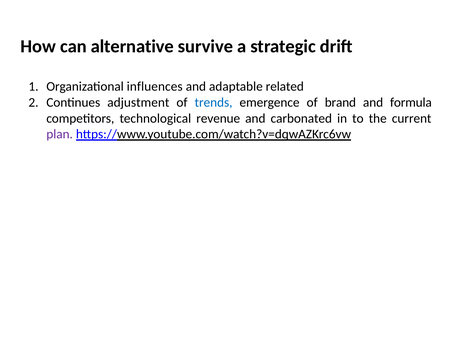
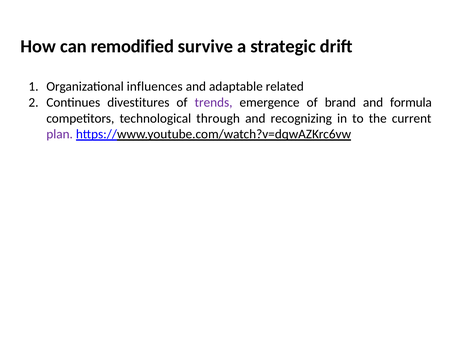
alternative: alternative -> remodified
adjustment: adjustment -> divestitures
trends colour: blue -> purple
revenue: revenue -> through
carbonated: carbonated -> recognizing
